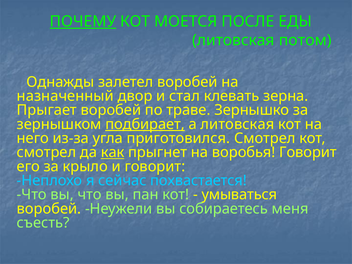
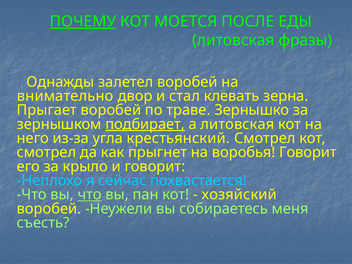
потом: потом -> фразы
назначенный: назначенный -> внимательно
приготовился: приготовился -> крестьянский
как underline: present -> none
что at (90, 195) underline: none -> present
умываться: умываться -> хозяйский
